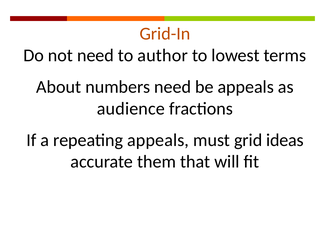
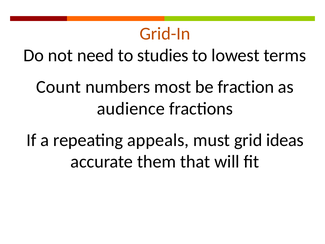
author: author -> studies
About: About -> Count
numbers need: need -> most
be appeals: appeals -> fraction
